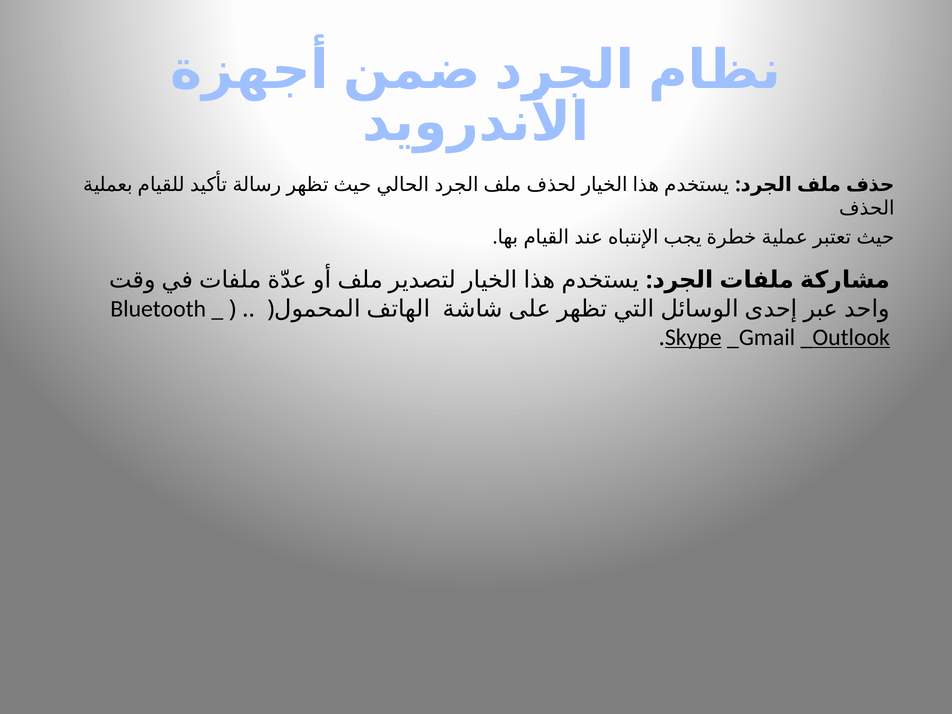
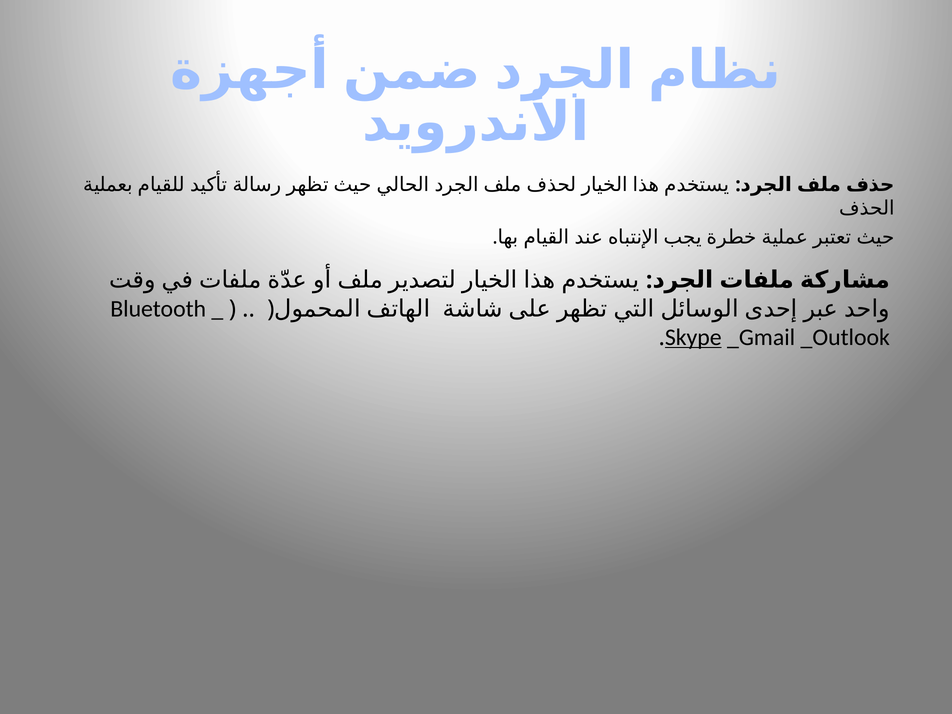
_Outlook underline: present -> none
